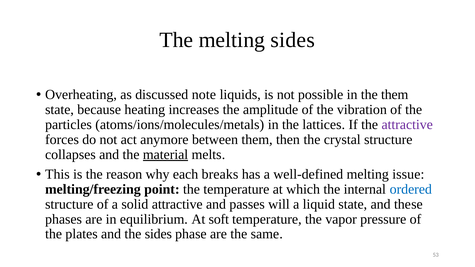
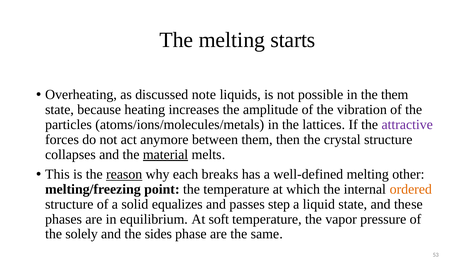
melting sides: sides -> starts
reason underline: none -> present
issue: issue -> other
ordered colour: blue -> orange
solid attractive: attractive -> equalizes
will: will -> step
plates: plates -> solely
